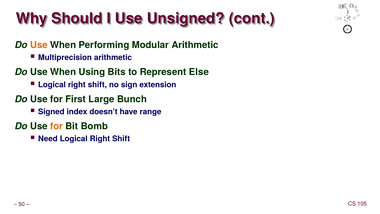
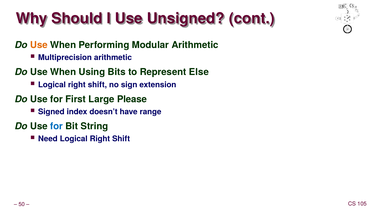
Bunch: Bunch -> Please
for at (57, 126) colour: orange -> blue
Bomb: Bomb -> String
